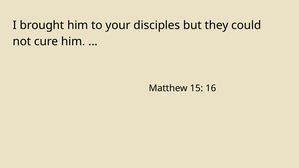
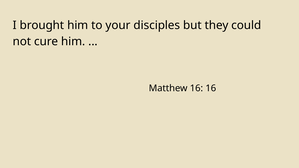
Matthew 15: 15 -> 16
